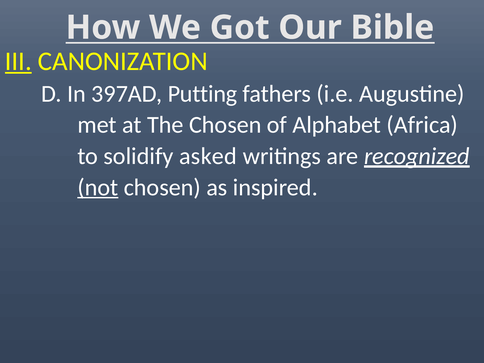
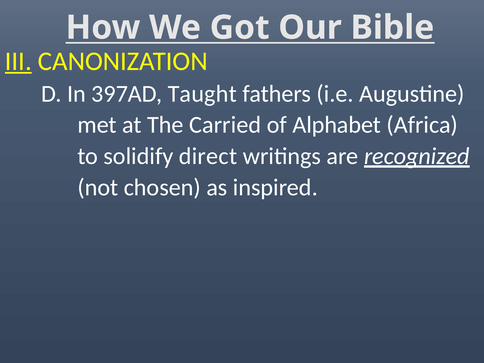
Putting: Putting -> Taught
The Chosen: Chosen -> Carried
asked: asked -> direct
not underline: present -> none
